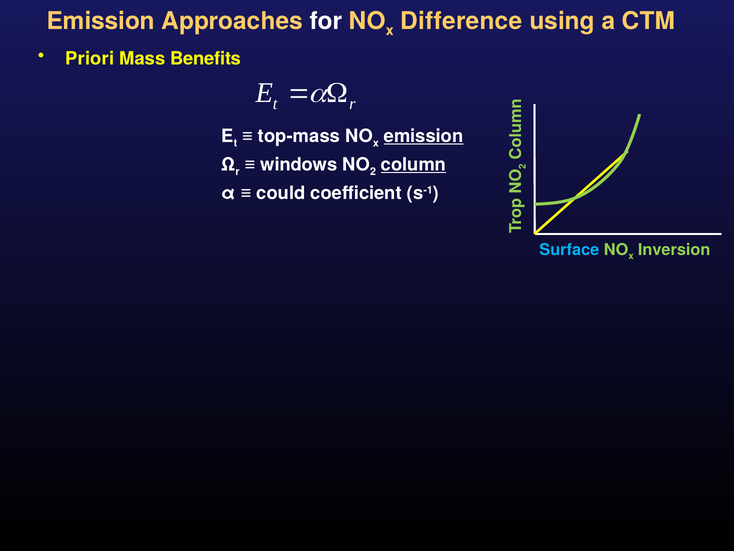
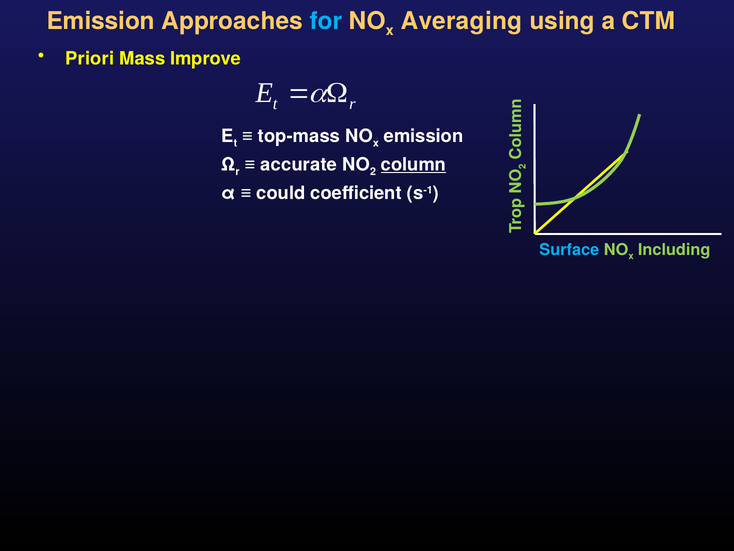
for colour: white -> light blue
Difference: Difference -> Averaging
Benefits: Benefits -> Improve
emission at (424, 136) underline: present -> none
windows: windows -> accurate
Inversion: Inversion -> Including
